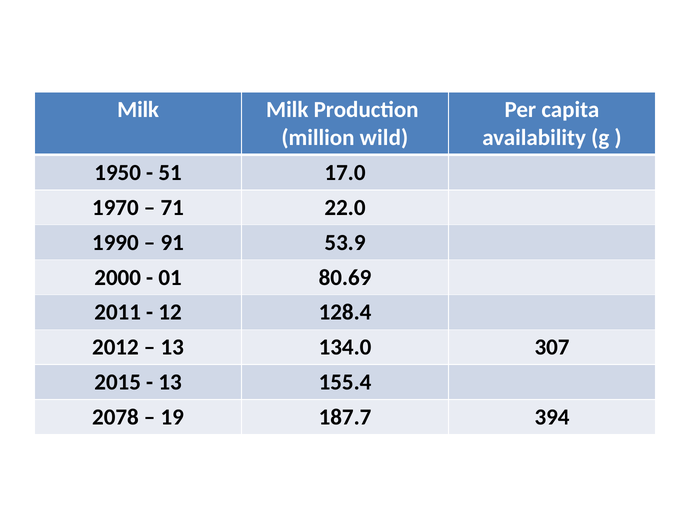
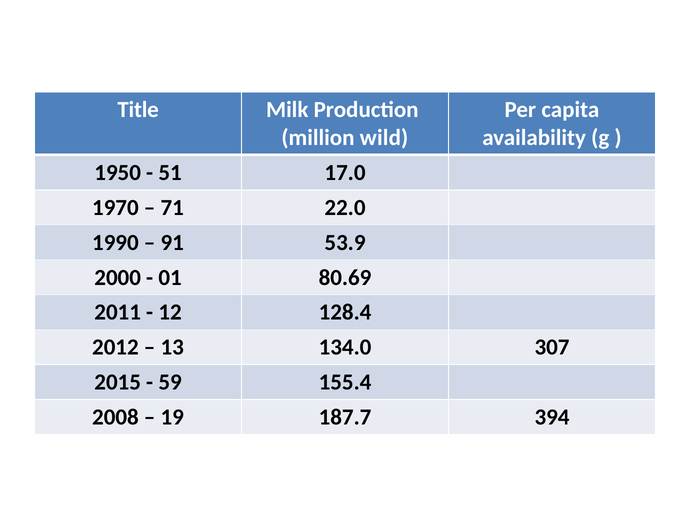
Milk at (138, 110): Milk -> Title
13 at (170, 383): 13 -> 59
2078: 2078 -> 2008
